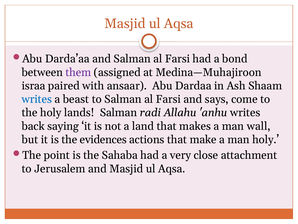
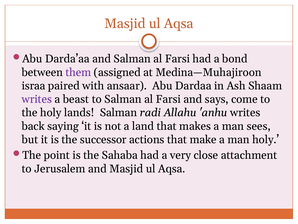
writes at (37, 99) colour: blue -> purple
wall: wall -> sees
evidences: evidences -> successor
